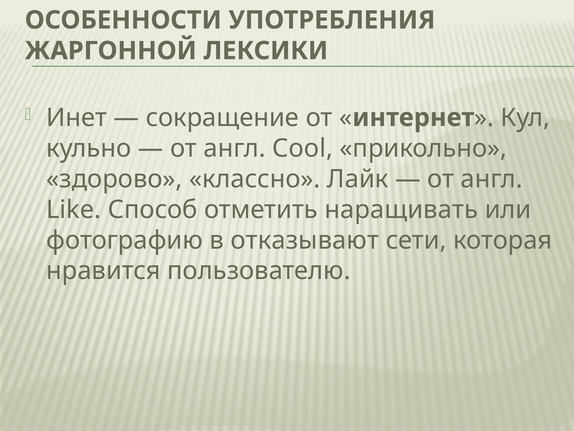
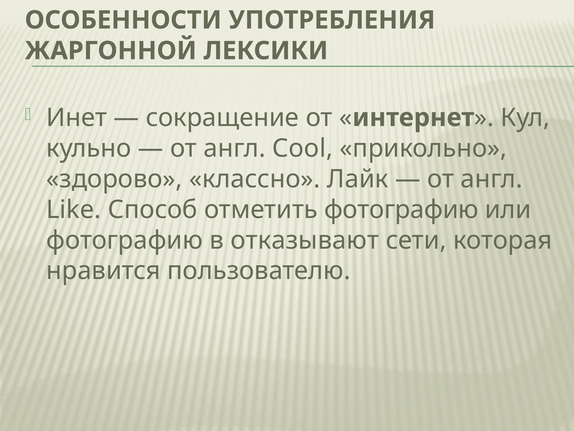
отметить наращивать: наращивать -> фотографию
